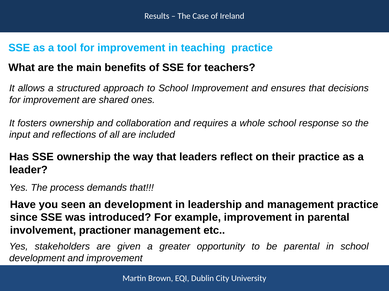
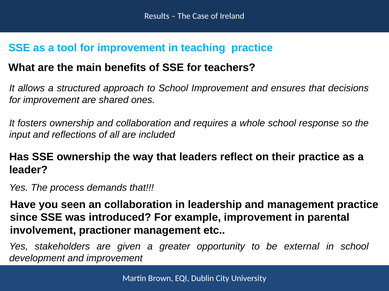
an development: development -> collaboration
be parental: parental -> external
